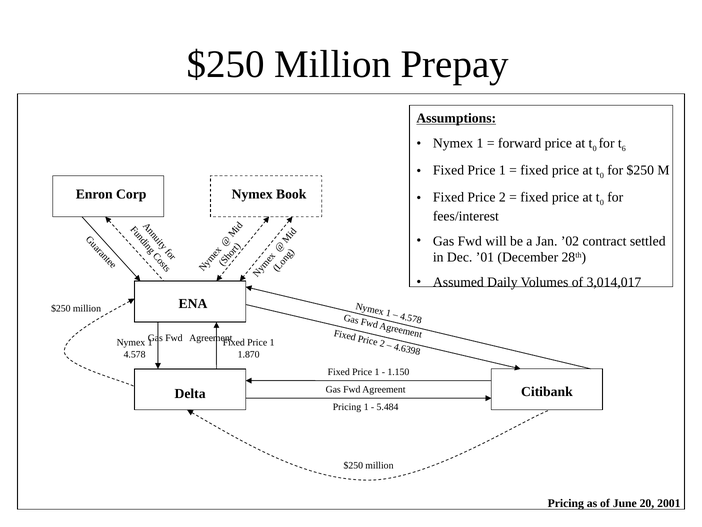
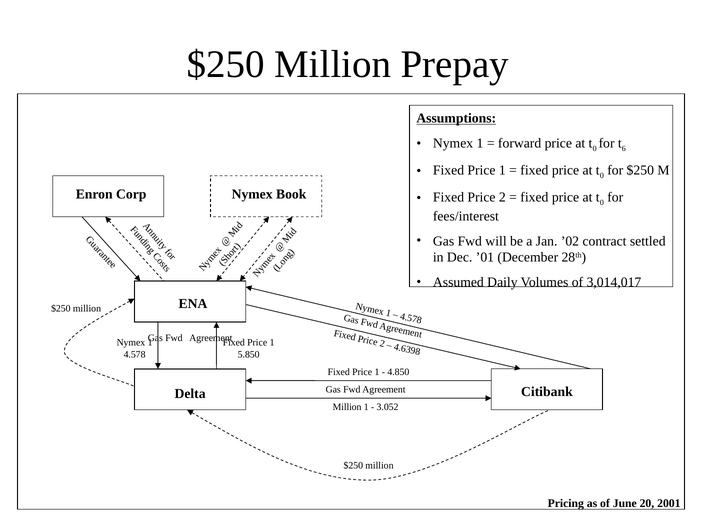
1.870: 1.870 -> 5.850
1.150: 1.150 -> 4.850
Pricing at (347, 407): Pricing -> Million
5.484: 5.484 -> 3.052
